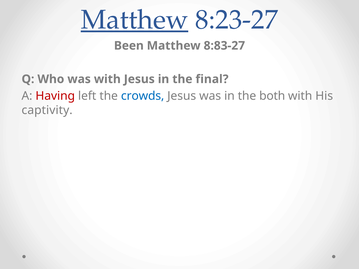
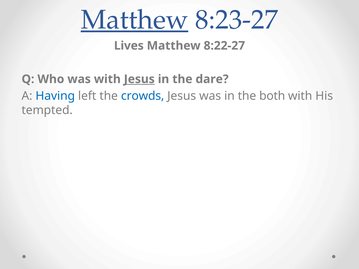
Been: Been -> Lives
8:83-27: 8:83-27 -> 8:22-27
Jesus at (139, 79) underline: none -> present
final: final -> dare
Having colour: red -> blue
captivity: captivity -> tempted
